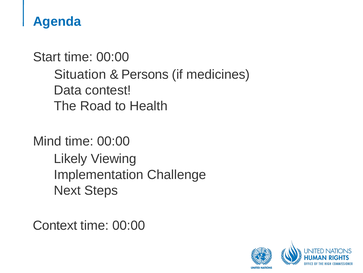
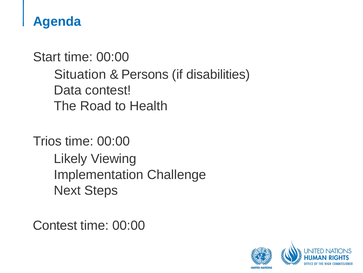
medicines: medicines -> disabilities
Mind: Mind -> Trios
Context at (55, 225): Context -> Contest
